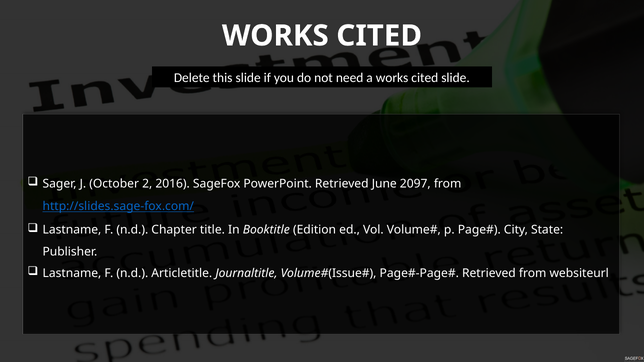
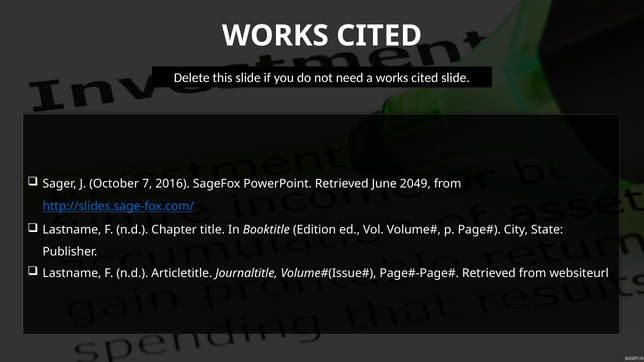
2: 2 -> 7
2097: 2097 -> 2049
